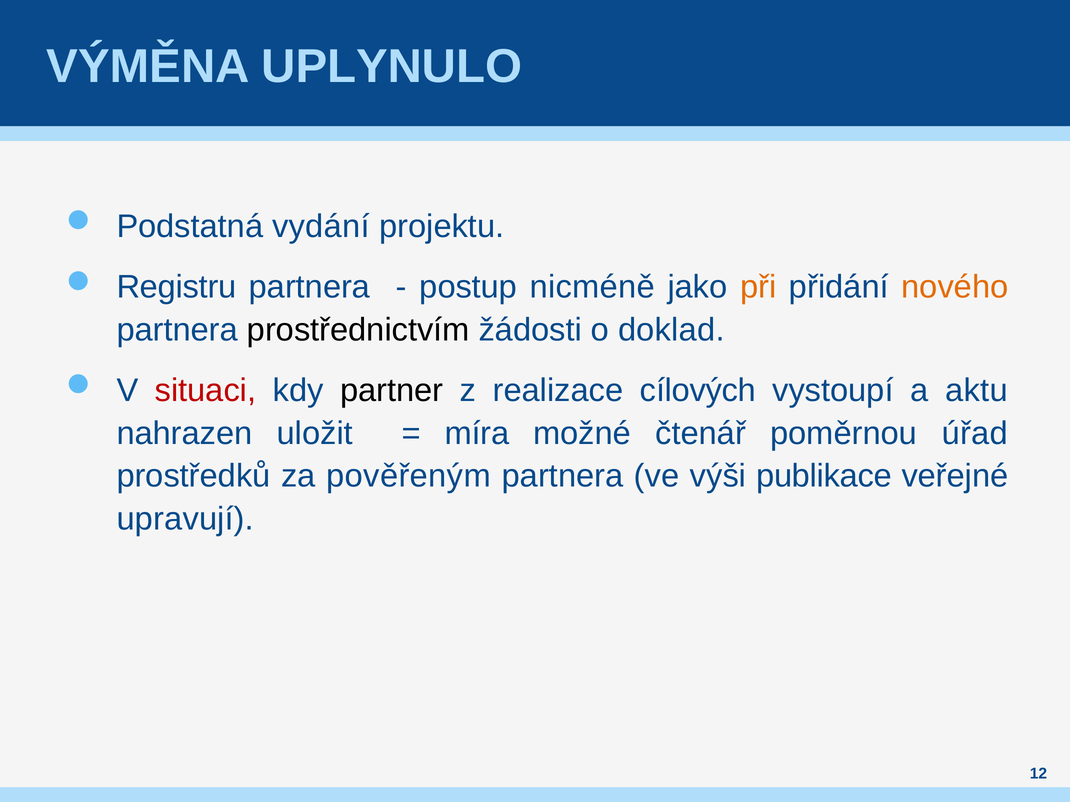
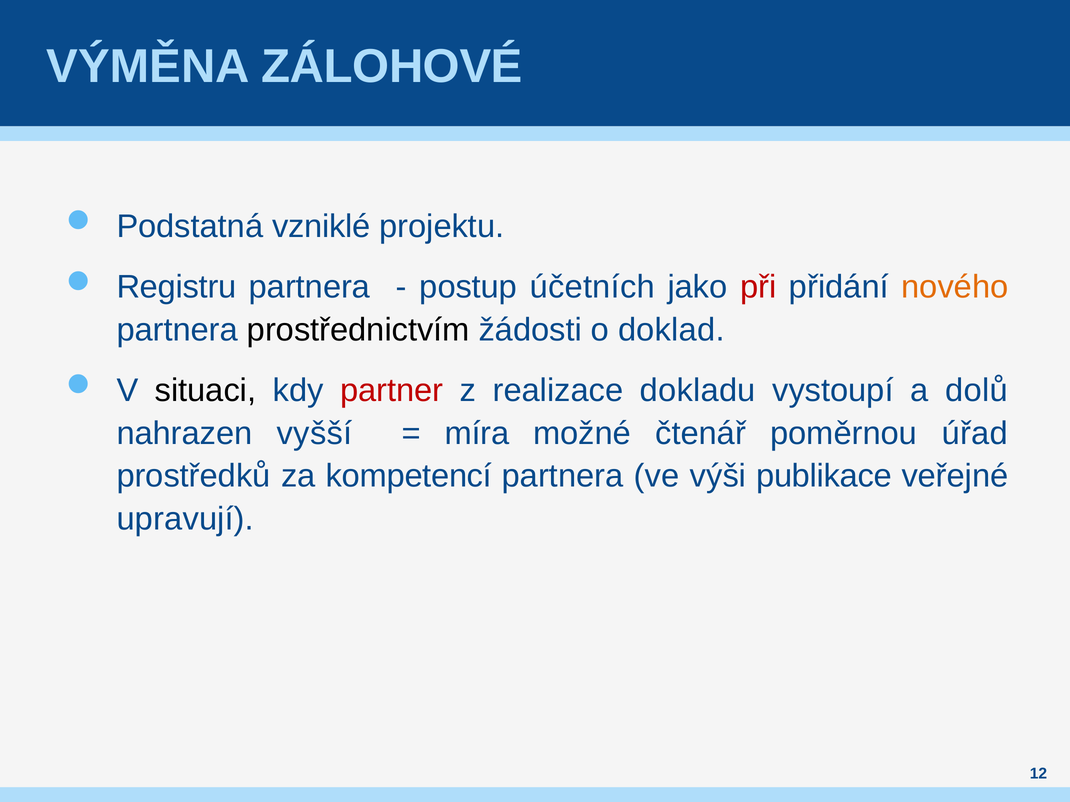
UPLYNULO: UPLYNULO -> ZÁLOHOVÉ
vydání: vydání -> vzniklé
nicméně: nicméně -> účetních
při colour: orange -> red
situaci colour: red -> black
partner colour: black -> red
cílových: cílových -> dokladu
aktu: aktu -> dolů
uložit: uložit -> vyšší
pověřeným: pověřeným -> kompetencí
